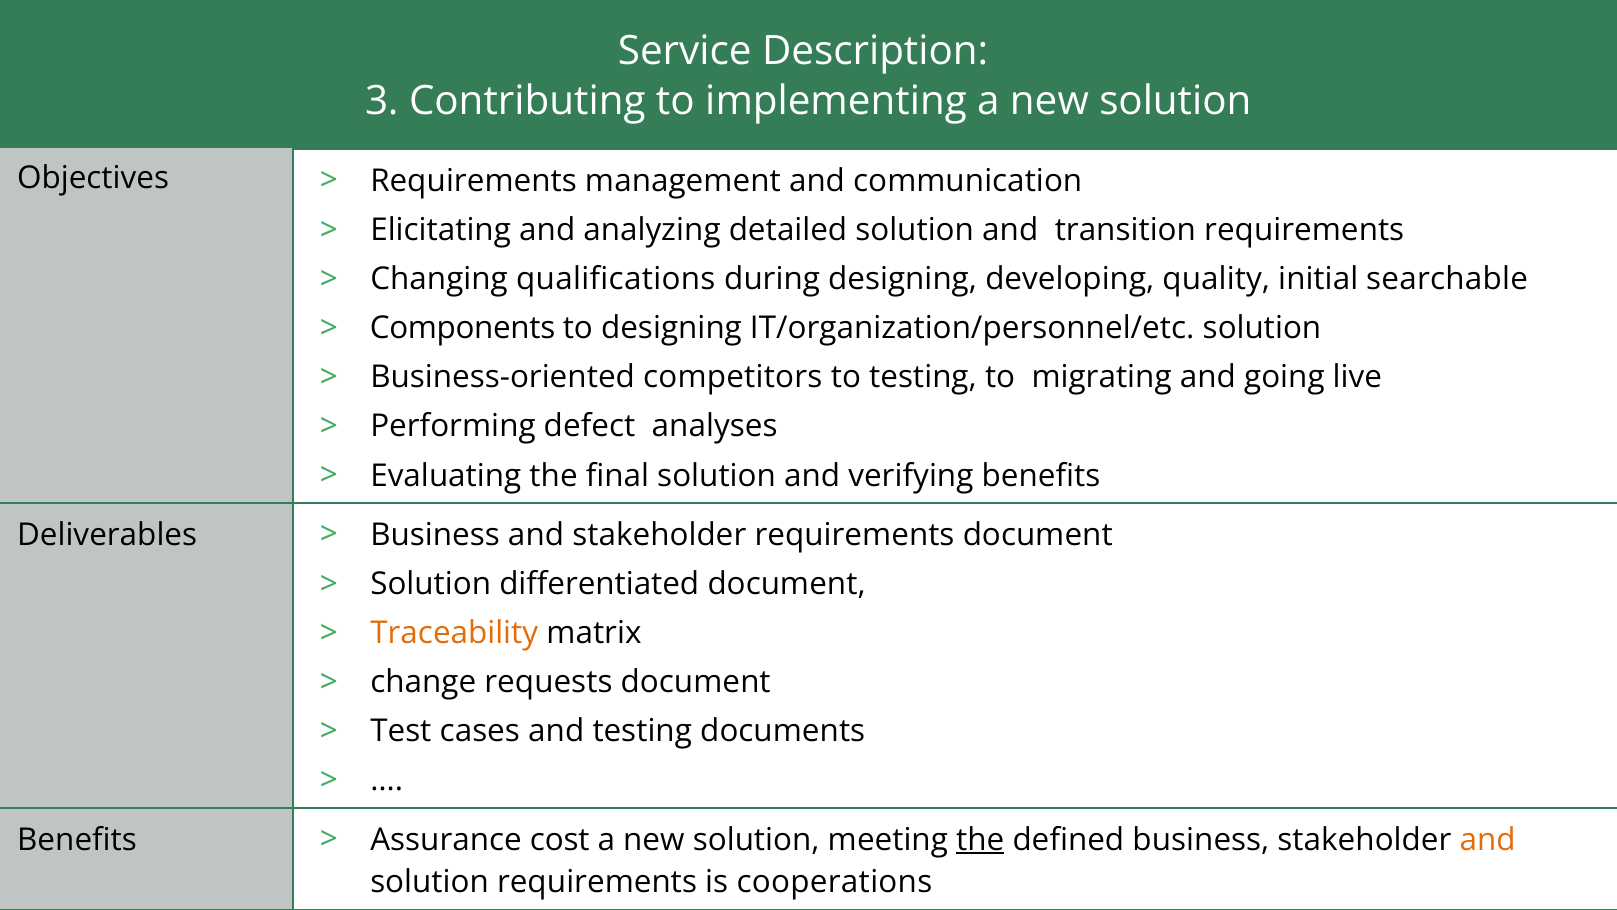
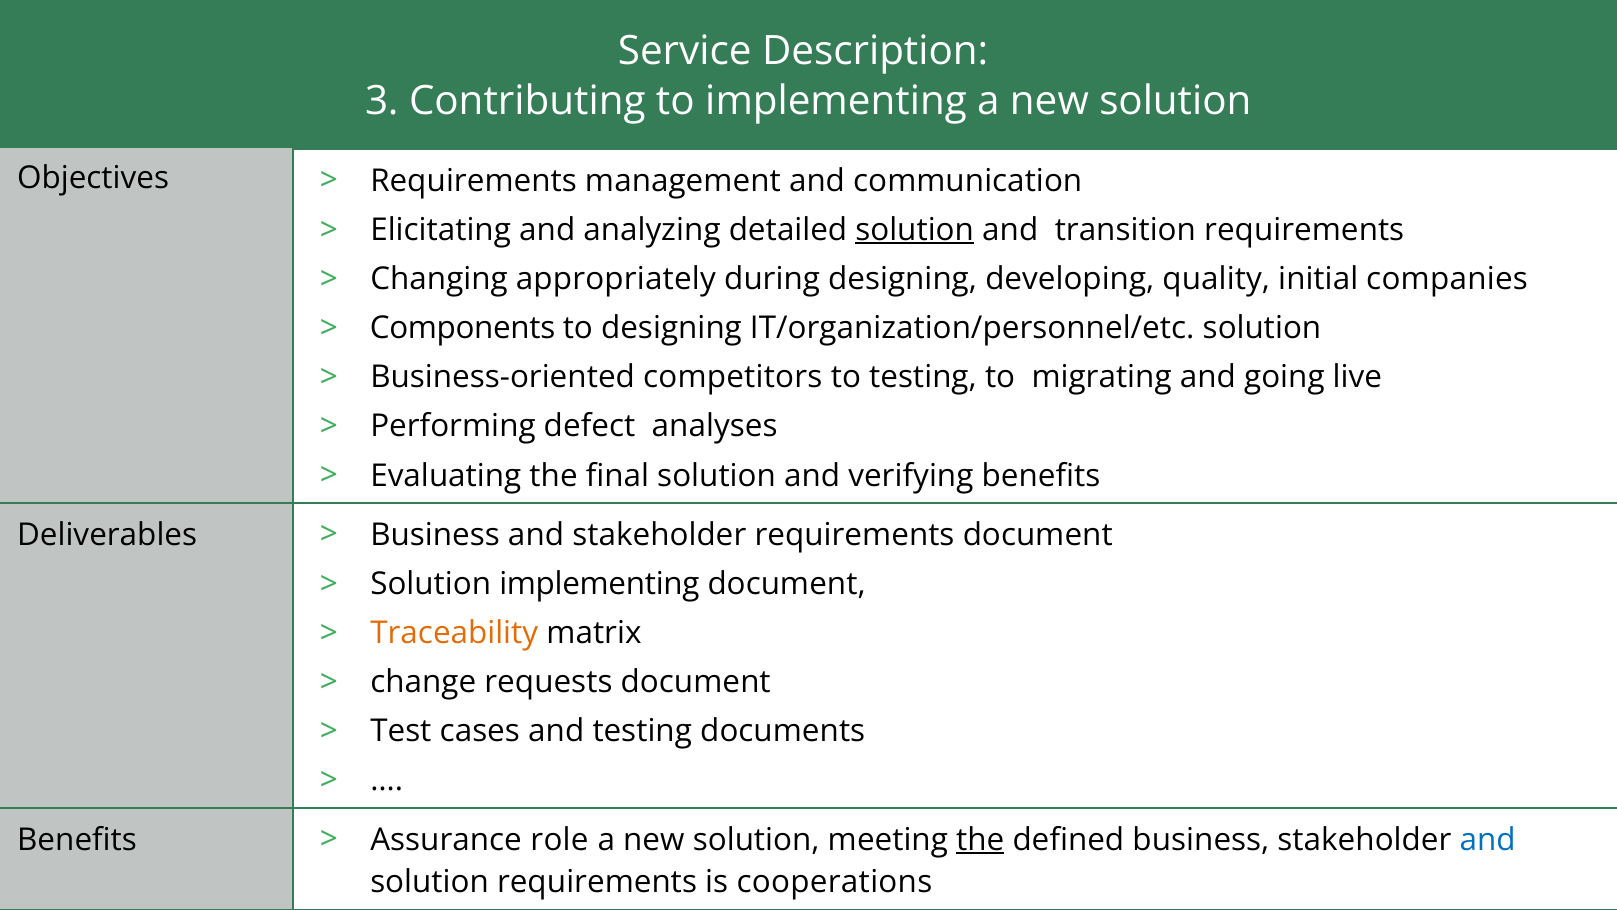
solution at (915, 230) underline: none -> present
qualifications: qualifications -> appropriately
searchable: searchable -> companies
Solution differentiated: differentiated -> implementing
cost: cost -> role
and at (1488, 839) colour: orange -> blue
